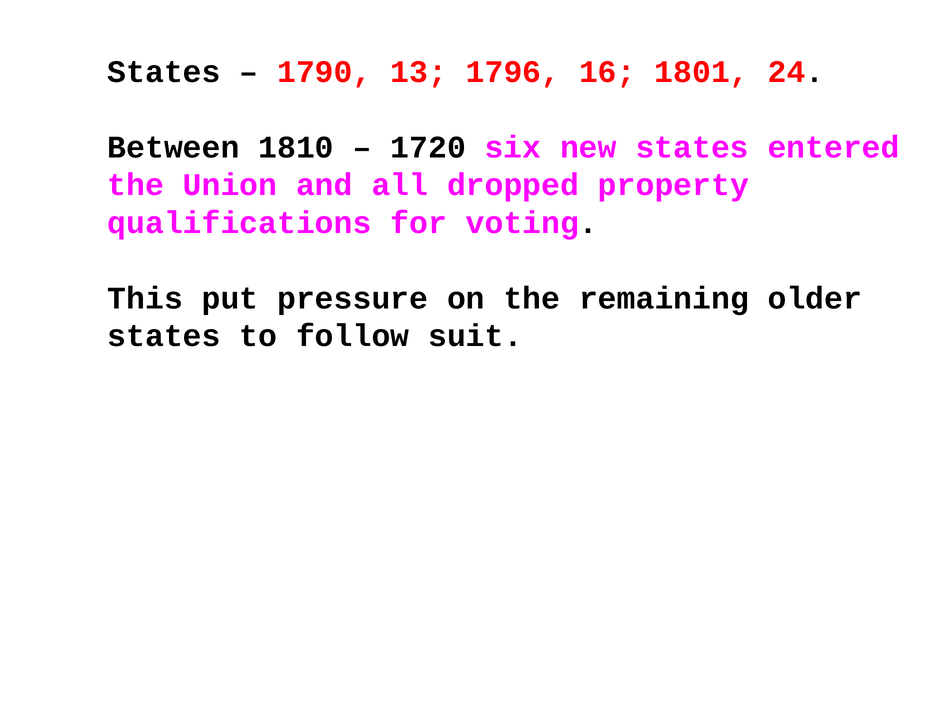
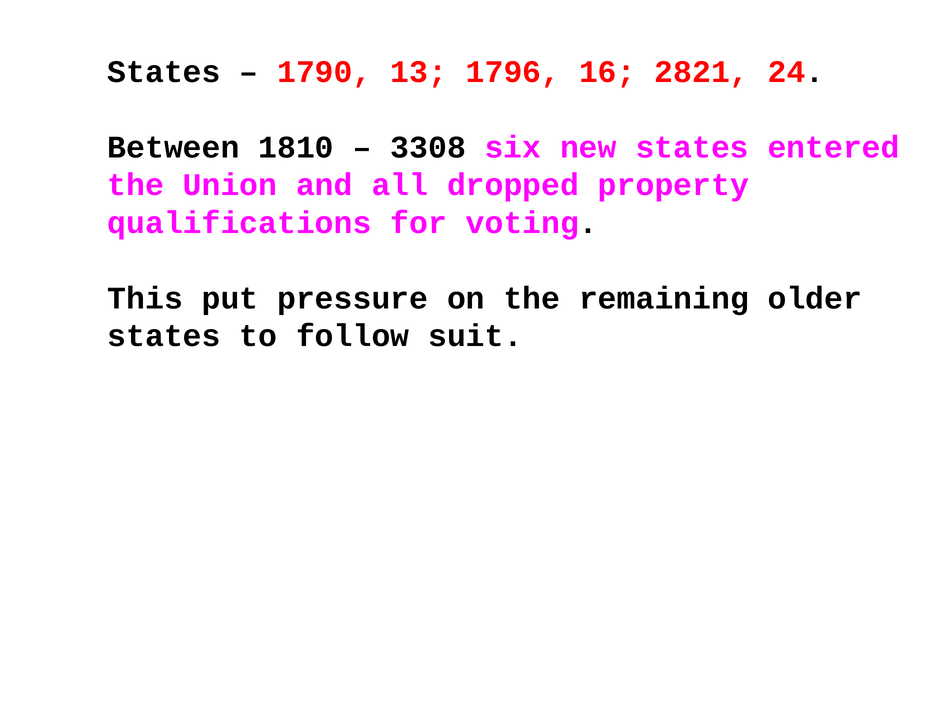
1801: 1801 -> 2821
1720: 1720 -> 3308
